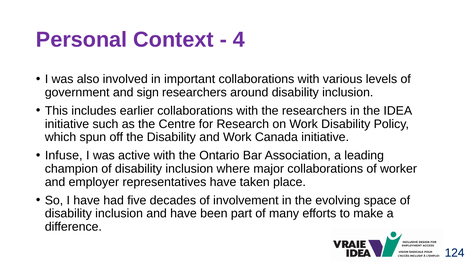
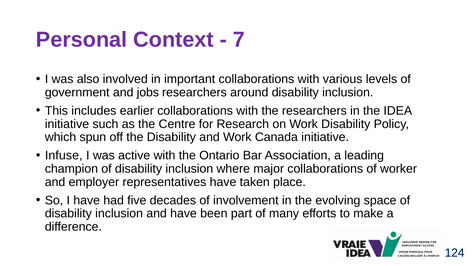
4: 4 -> 7
sign: sign -> jobs
